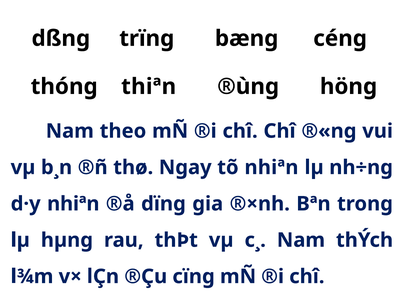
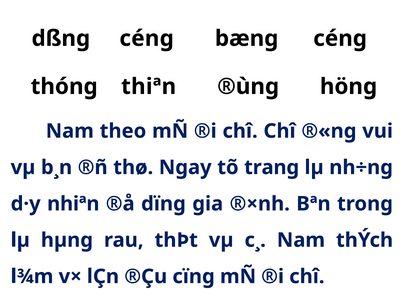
dßng trïng: trïng -> céng
tõ nhiªn: nhiªn -> trang
